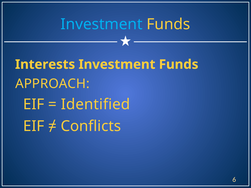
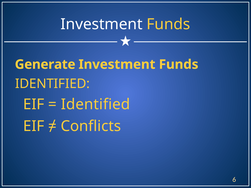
Investment at (102, 24) colour: light blue -> white
Interests: Interests -> Generate
APPROACH at (52, 84): APPROACH -> IDENTIFIED
